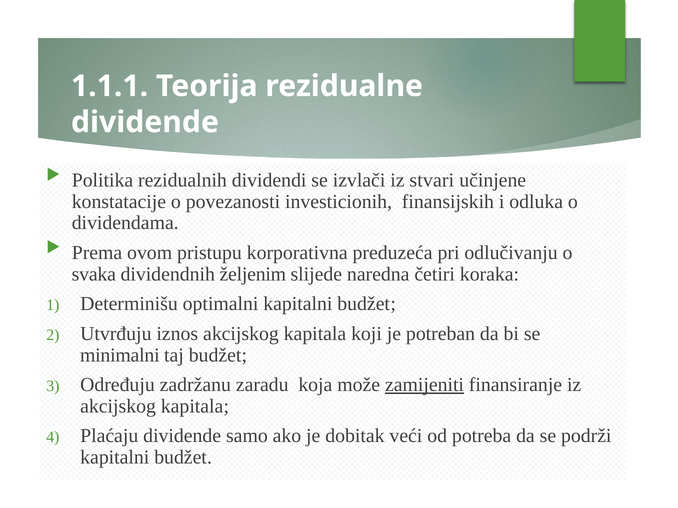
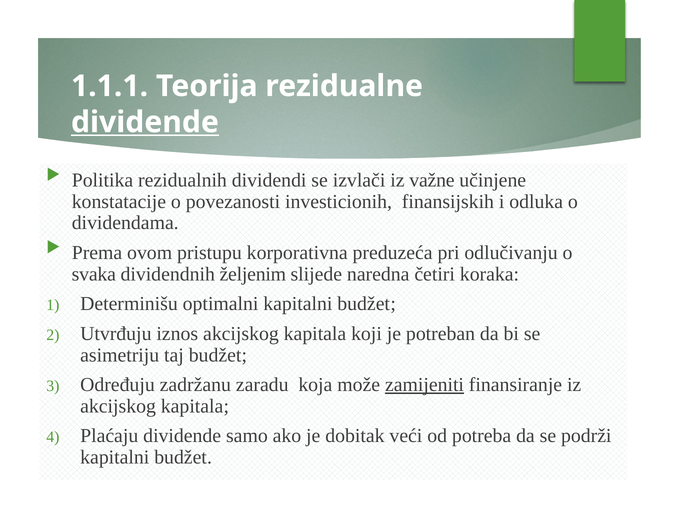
dividende at (145, 122) underline: none -> present
stvari: stvari -> važne
minimalni: minimalni -> asimetriju
